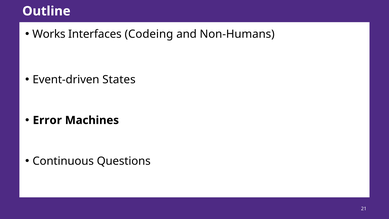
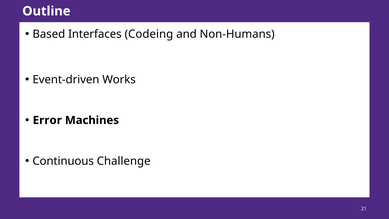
Works: Works -> Based
States: States -> Works
Questions: Questions -> Challenge
